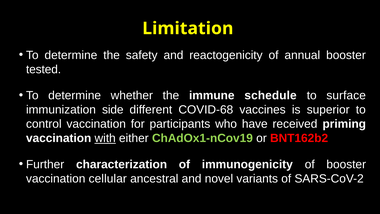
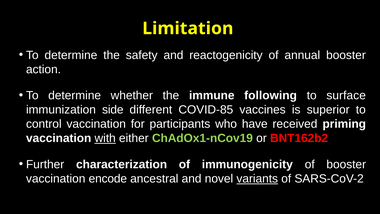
tested: tested -> action
schedule: schedule -> following
COVID-68: COVID-68 -> COVID-85
cellular: cellular -> encode
variants underline: none -> present
